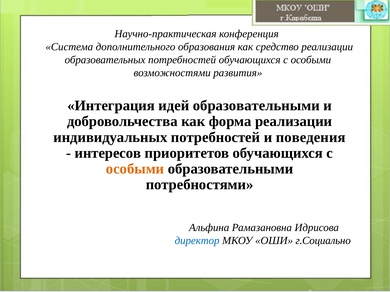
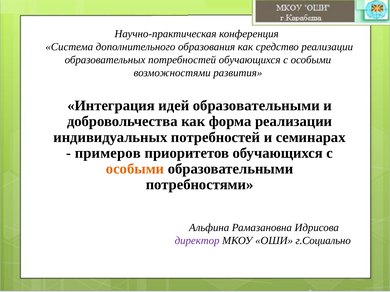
поведения: поведения -> семинарах
интересов: интересов -> примеров
директор colour: blue -> purple
